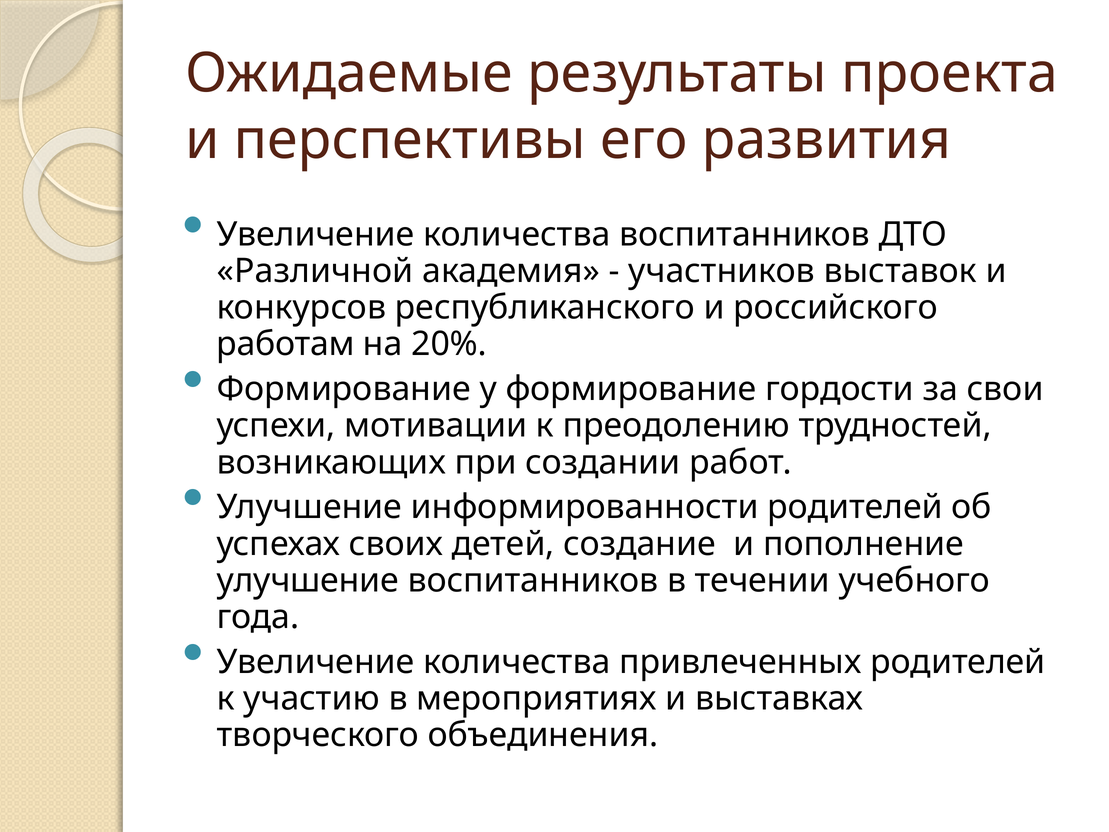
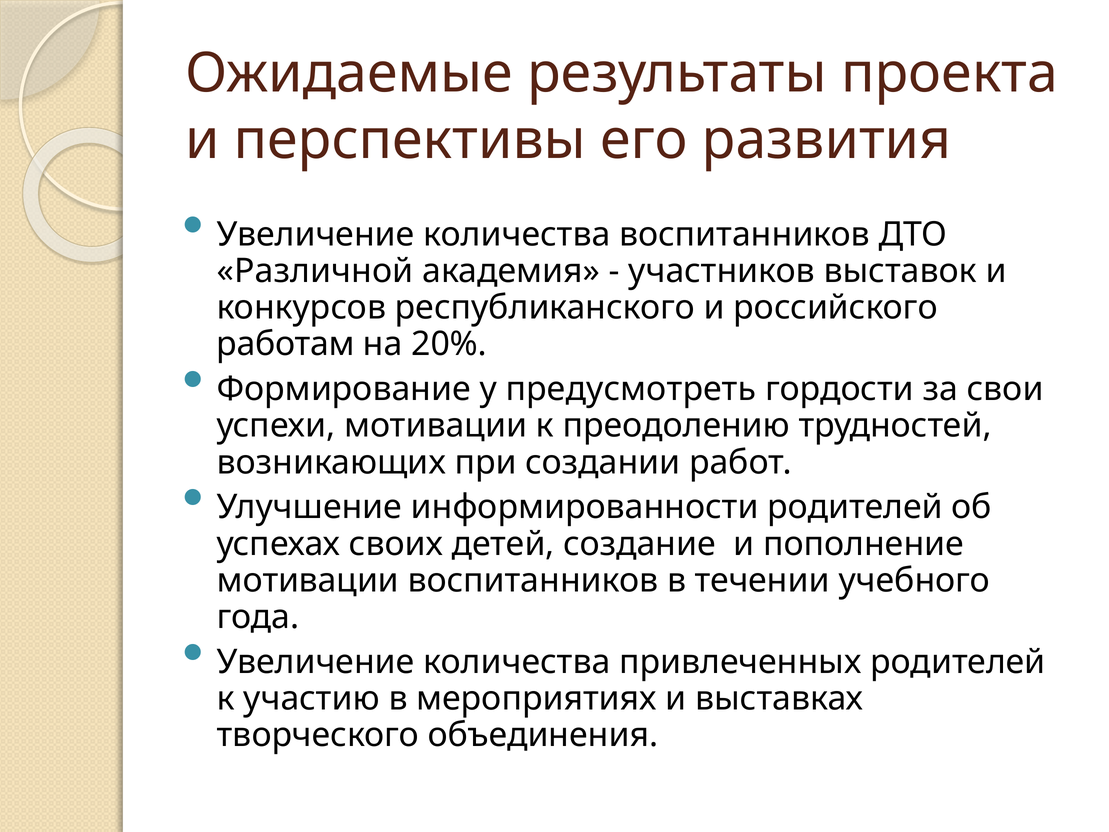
у формирование: формирование -> предусмотреть
улучшение at (308, 580): улучшение -> мотивации
